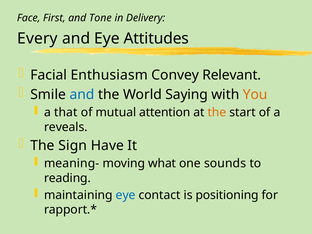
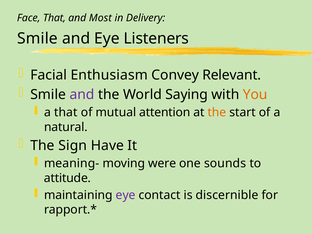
Face First: First -> That
Tone: Tone -> Most
Every at (37, 39): Every -> Smile
Attitudes: Attitudes -> Listeners
and at (82, 95) colour: blue -> purple
reveals: reveals -> natural
what: what -> were
reading: reading -> attitude
eye at (126, 195) colour: blue -> purple
positioning: positioning -> discernible
